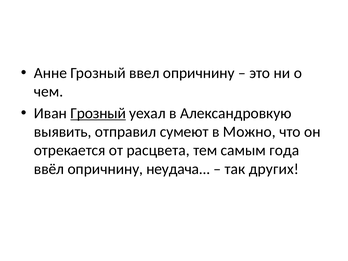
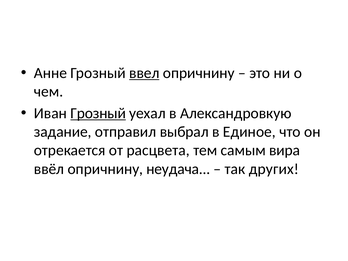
ввел underline: none -> present
выявить: выявить -> задание
сумеют: сумеют -> выбрал
Можно: Можно -> Единое
года: года -> вира
